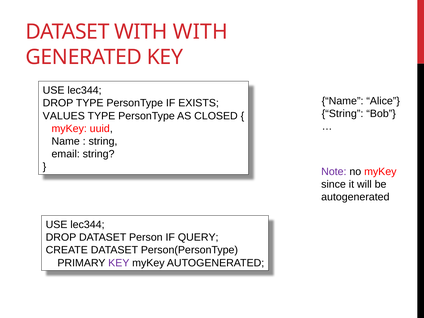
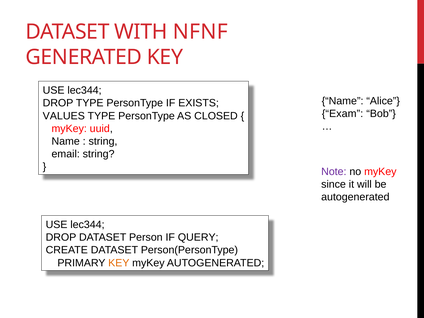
WITH WITH: WITH -> NFNF
String at (343, 114): String -> Exam
KEY at (119, 263) colour: purple -> orange
